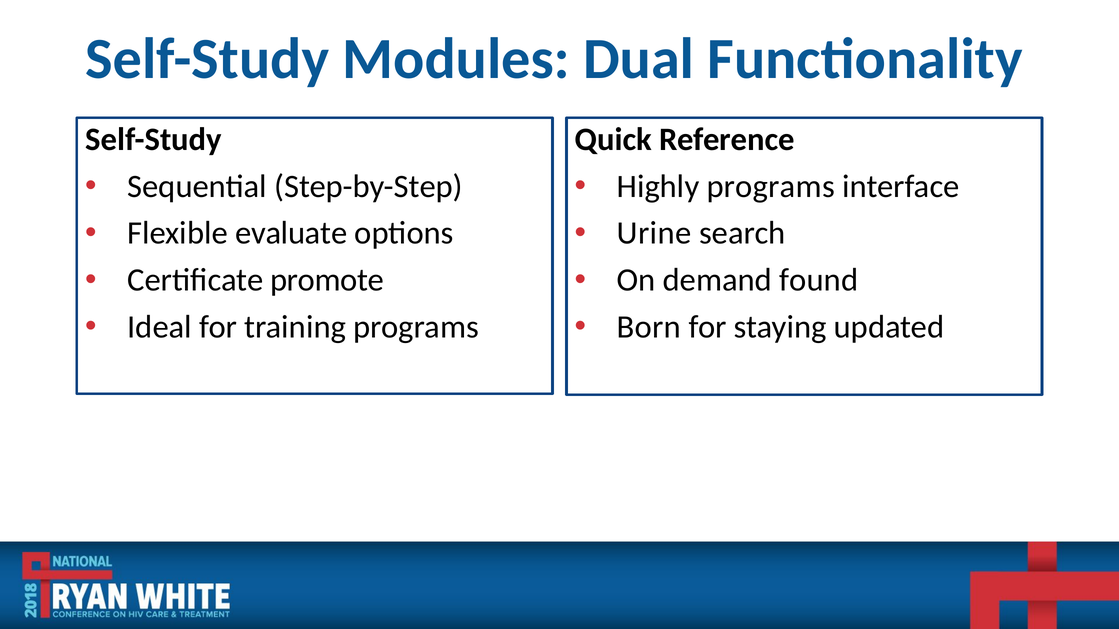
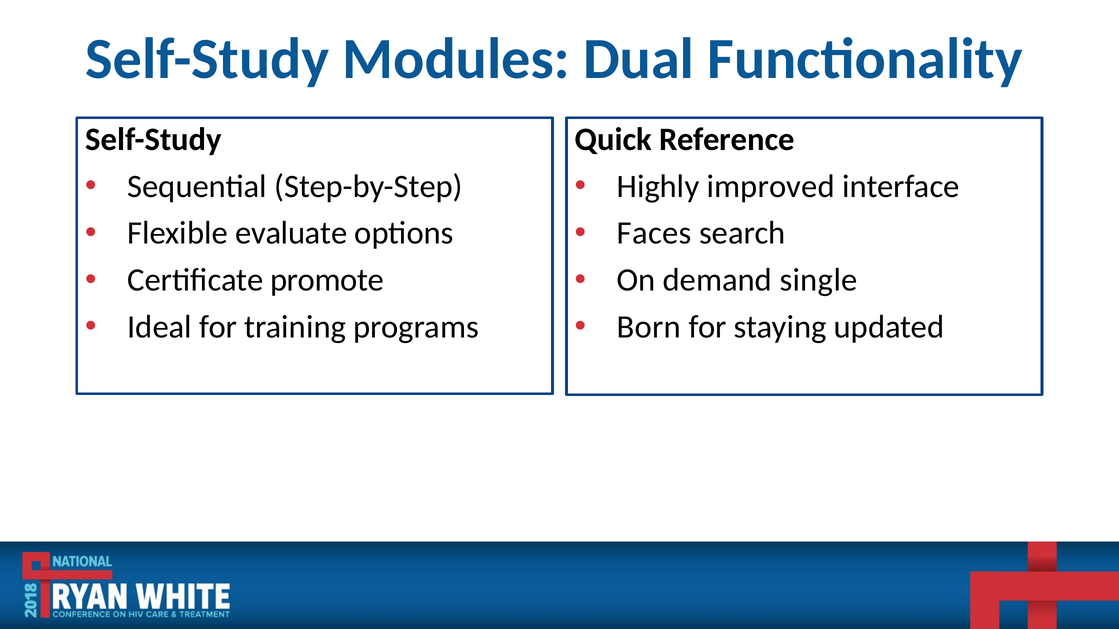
Highly programs: programs -> improved
Urine: Urine -> Faces
found: found -> single
